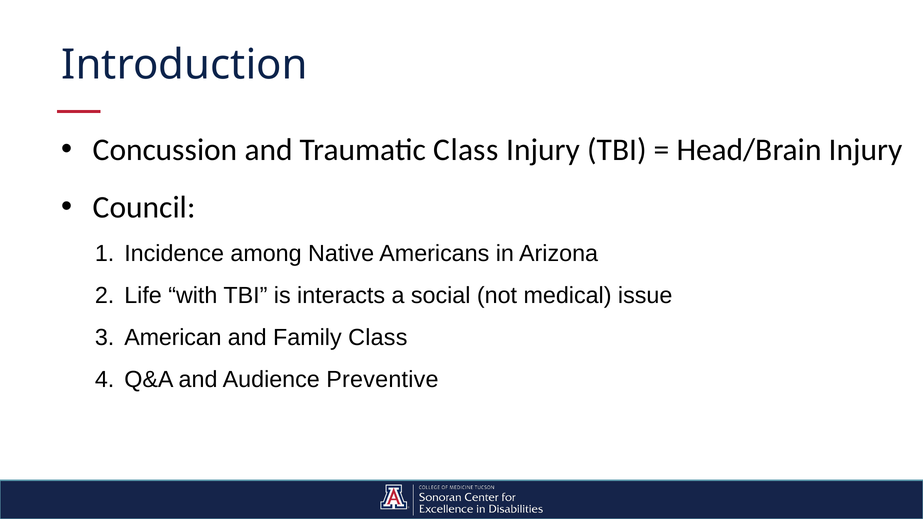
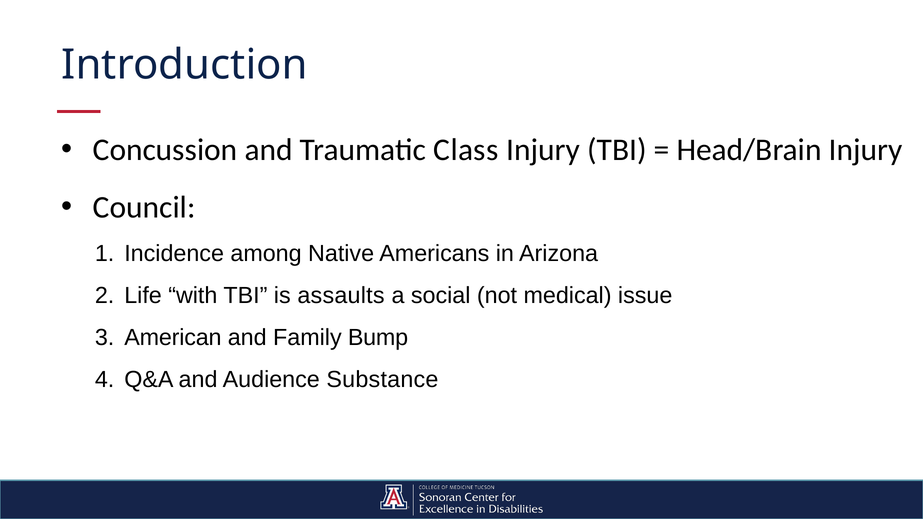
interacts: interacts -> assaults
Family Class: Class -> Bump
Preventive: Preventive -> Substance
